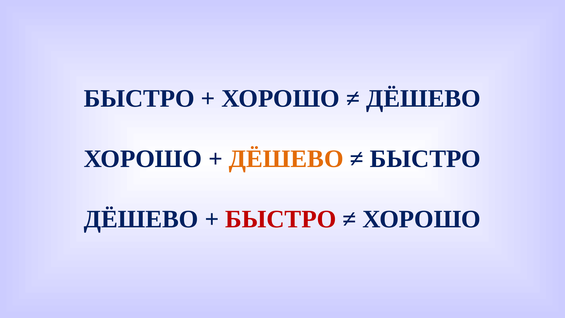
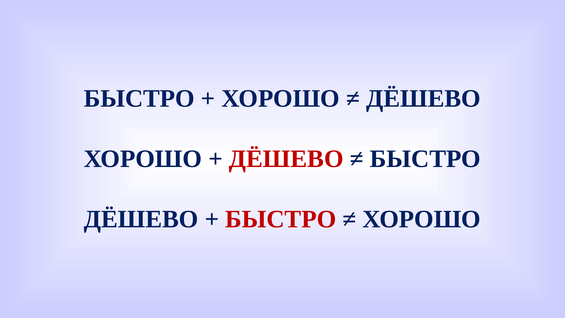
ДЁШЕВО at (286, 159) colour: orange -> red
